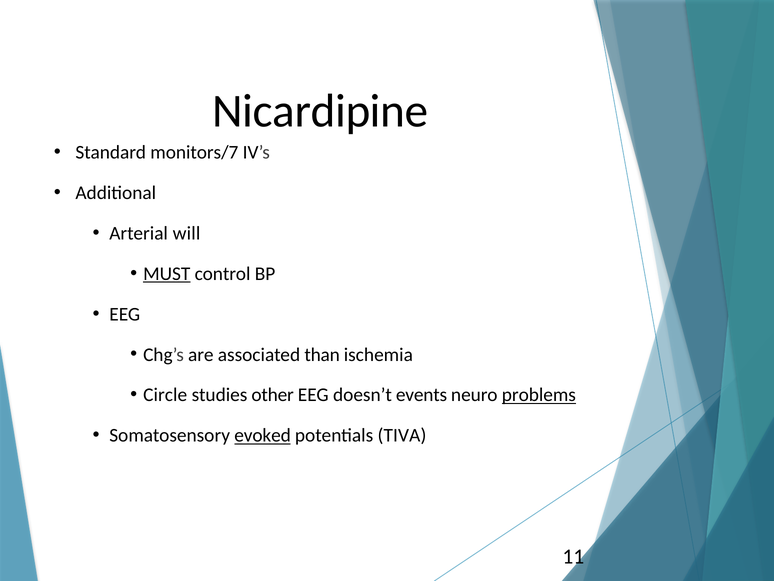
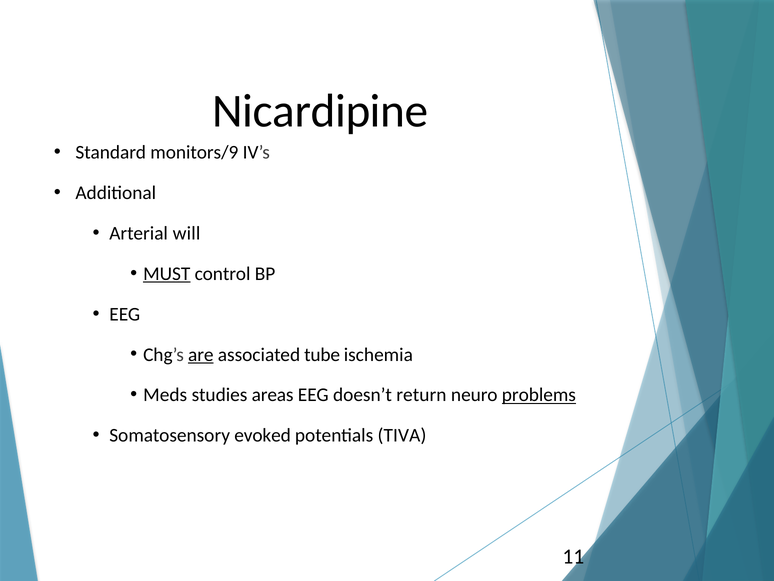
monitors/7: monitors/7 -> monitors/9
are underline: none -> present
than: than -> tube
Circle: Circle -> Meds
other: other -> areas
events: events -> return
evoked underline: present -> none
